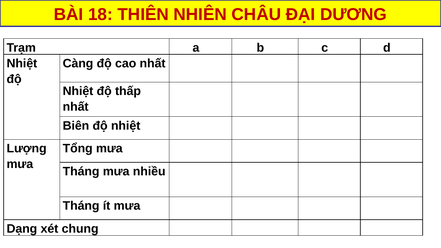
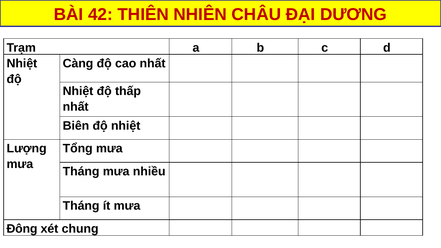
18: 18 -> 42
Dạng: Dạng -> Đông
